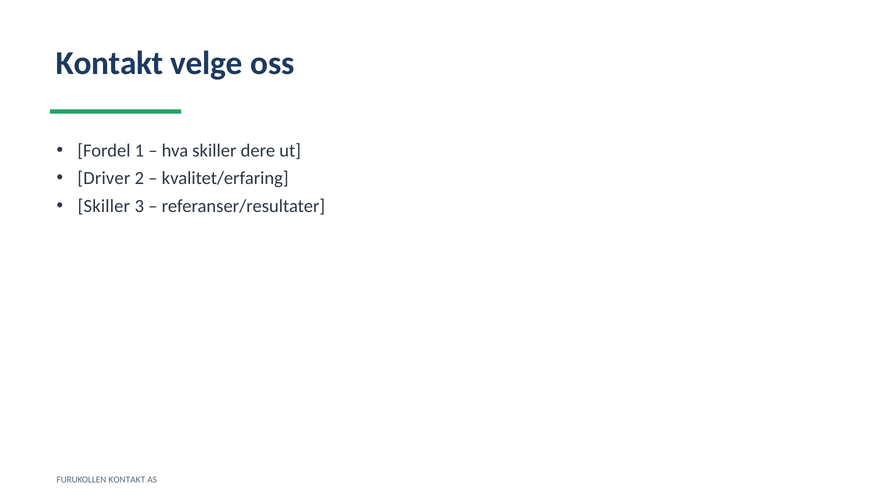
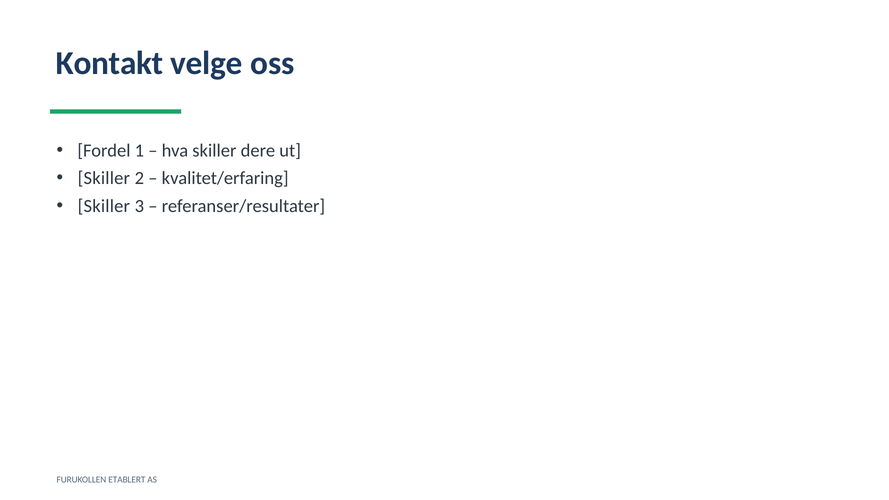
Driver at (104, 178): Driver -> Skiller
FURUKOLLEN KONTAKT: KONTAKT -> ETABLERT
